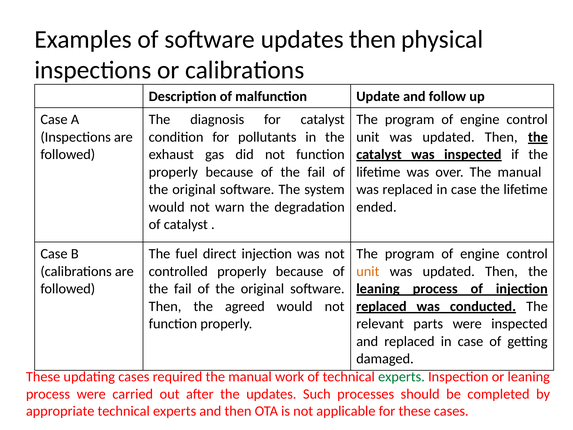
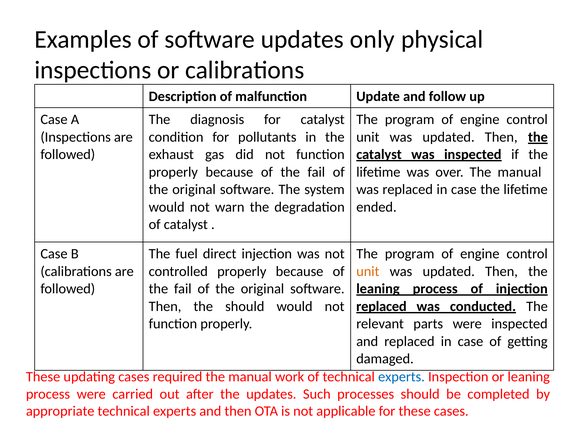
updates then: then -> only
the agreed: agreed -> should
experts at (401, 377) colour: green -> blue
